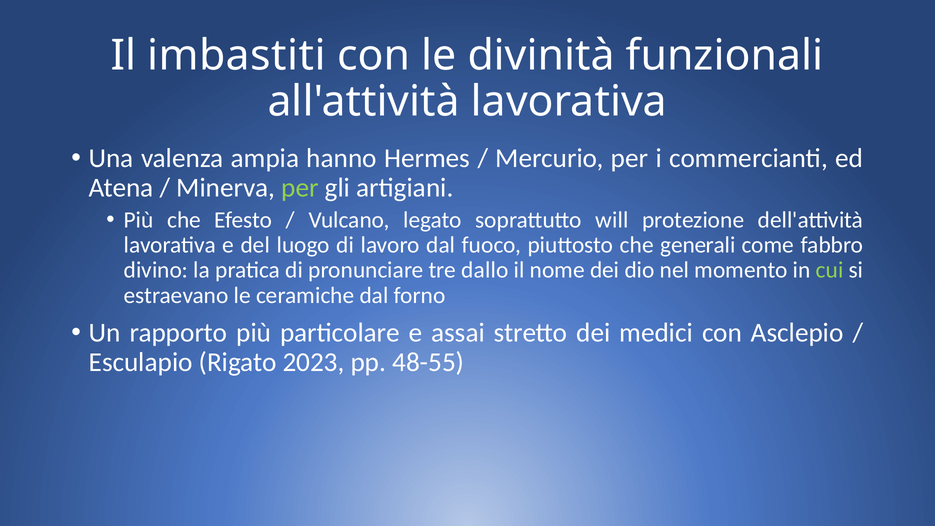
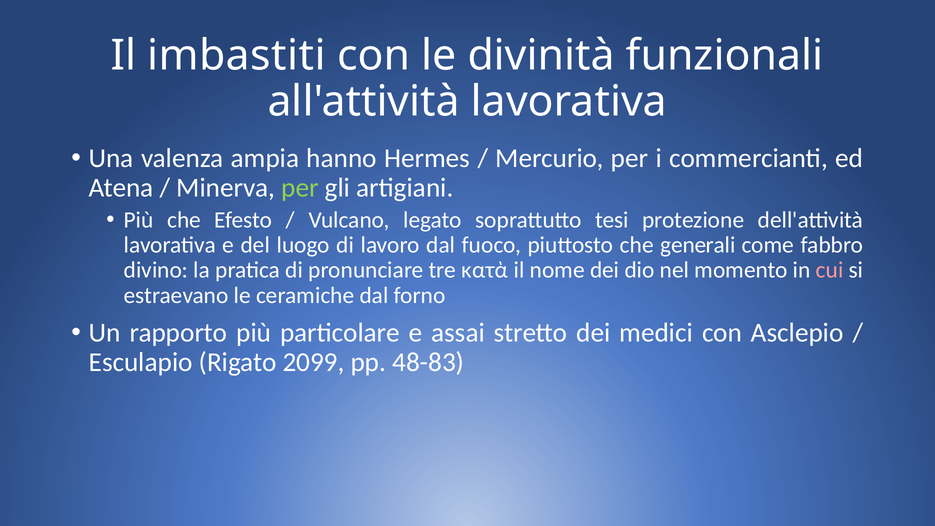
will: will -> tesi
dallo: dallo -> κατὰ
cui colour: light green -> pink
2023: 2023 -> 2099
48-55: 48-55 -> 48-83
